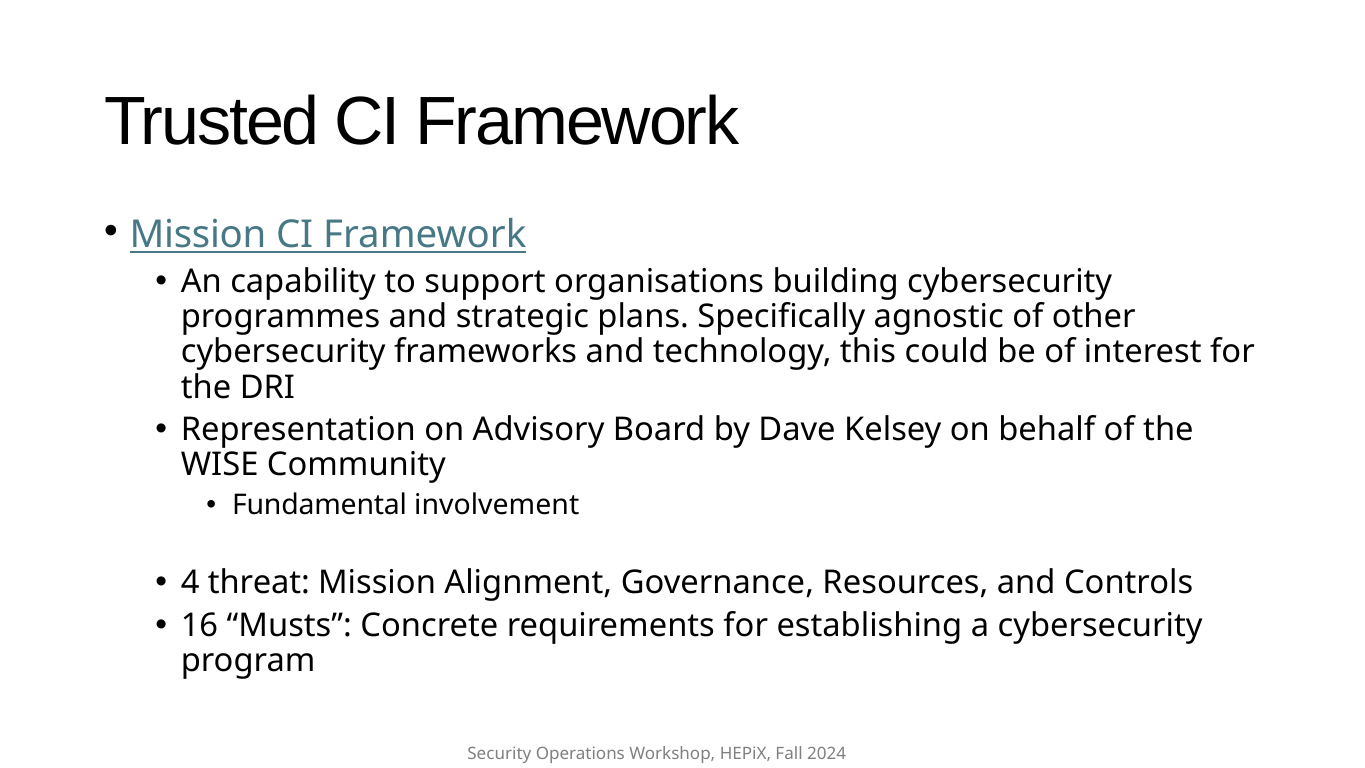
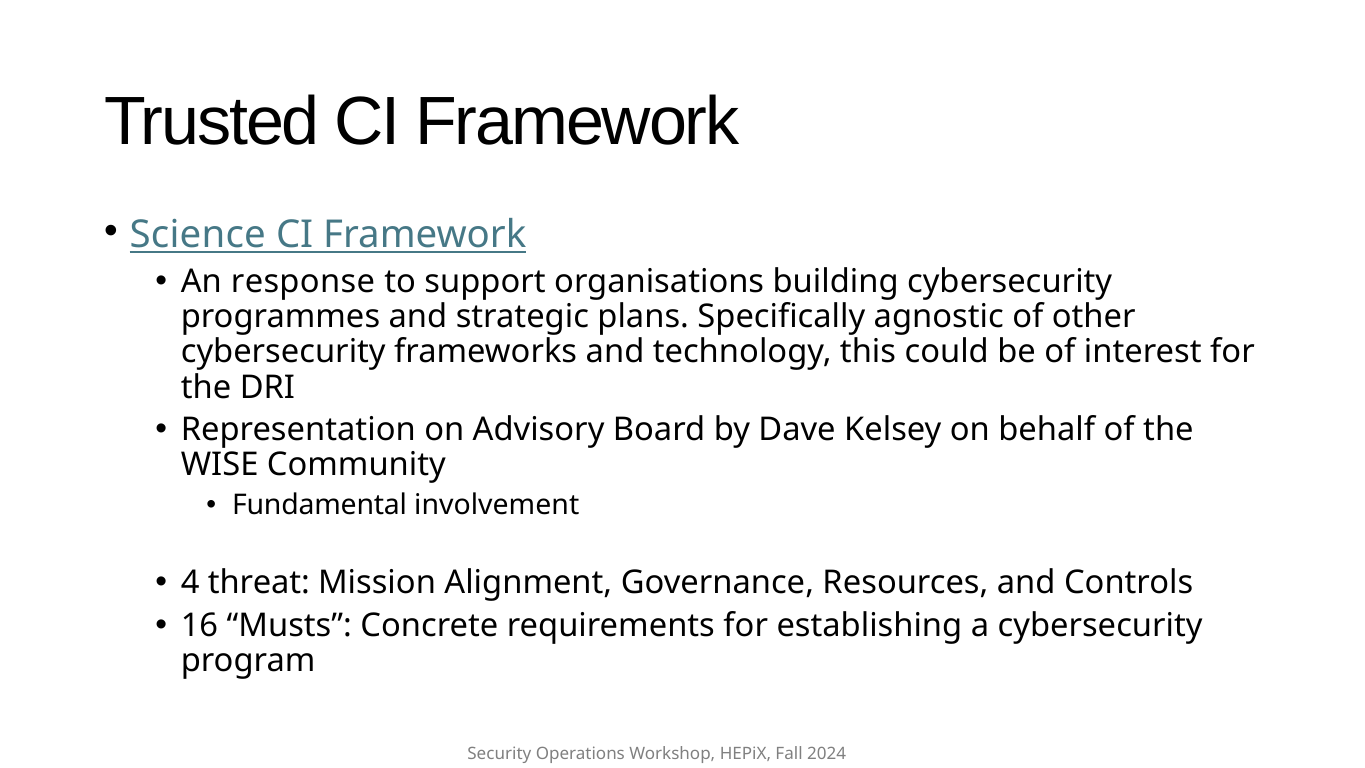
Mission at (198, 235): Mission -> Science
capability: capability -> response
